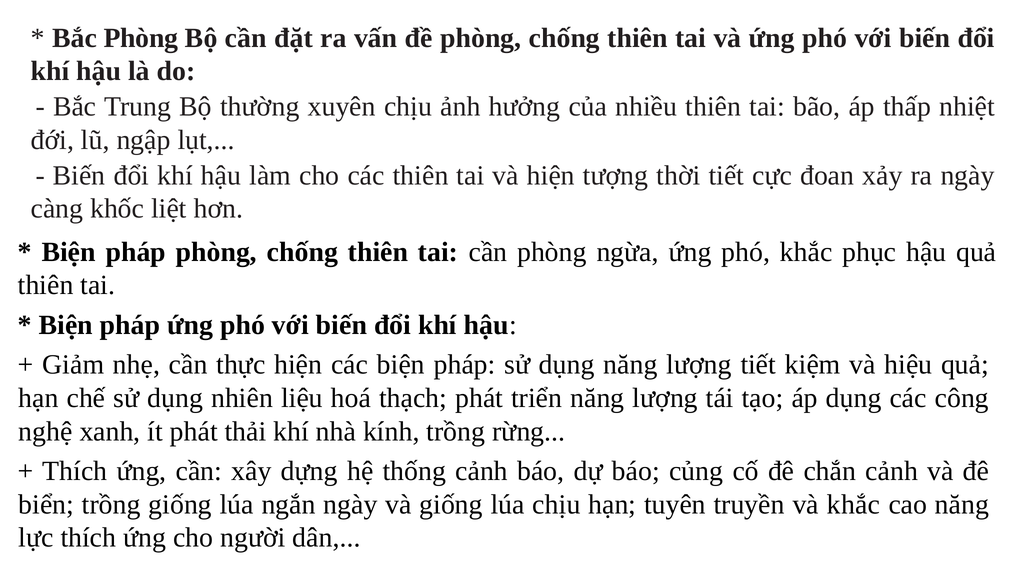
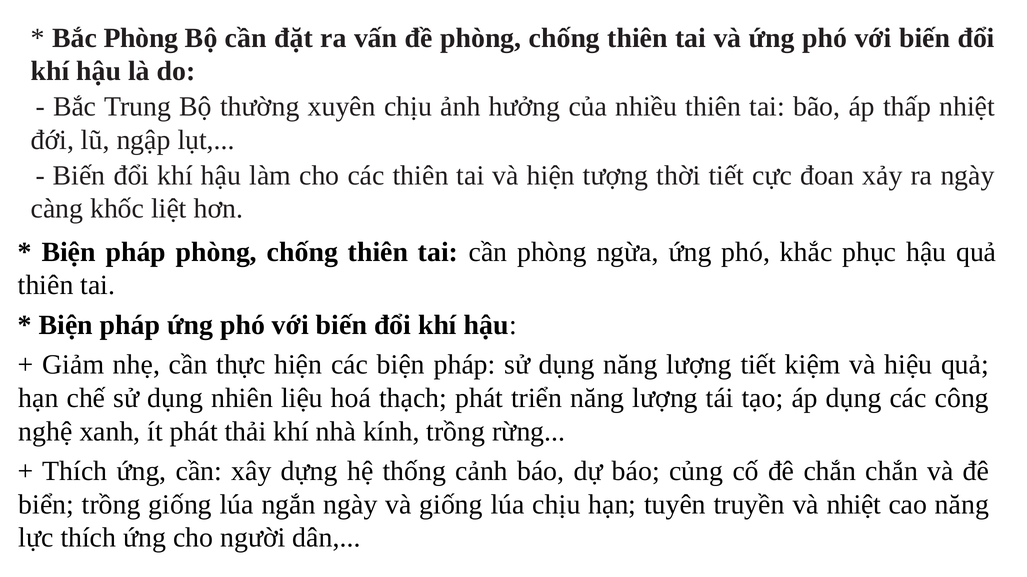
chắn cảnh: cảnh -> chắn
và khắc: khắc -> nhiệt
